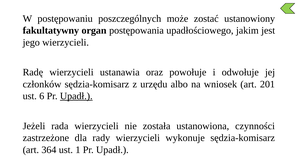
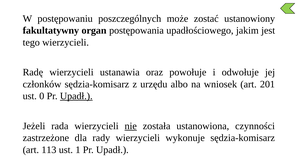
jego: jego -> tego
6: 6 -> 0
nie underline: none -> present
364: 364 -> 113
